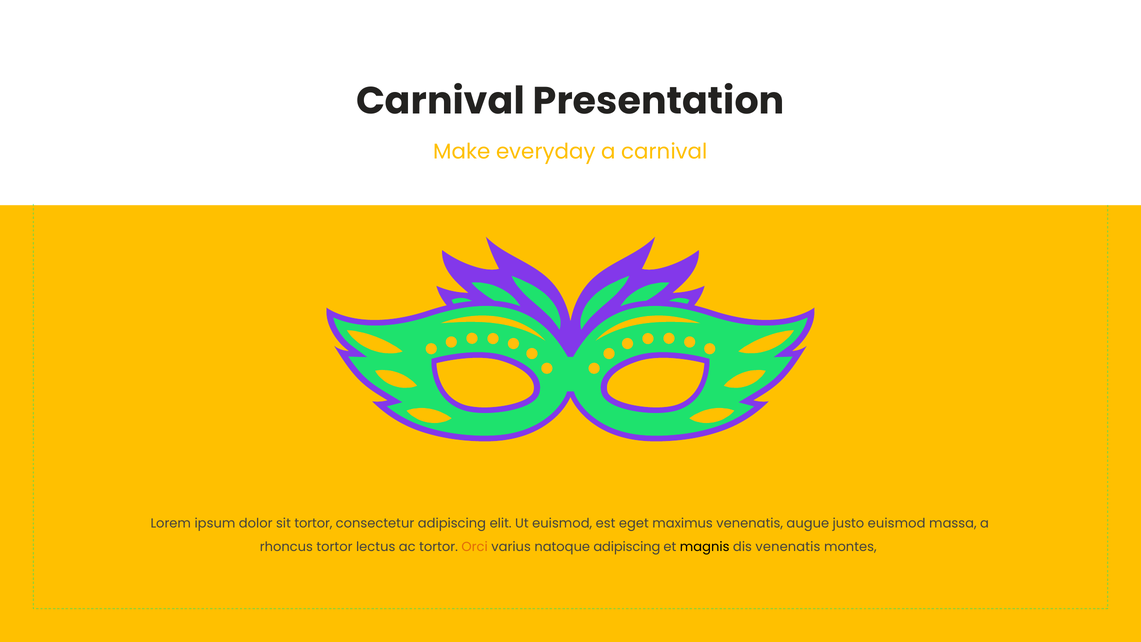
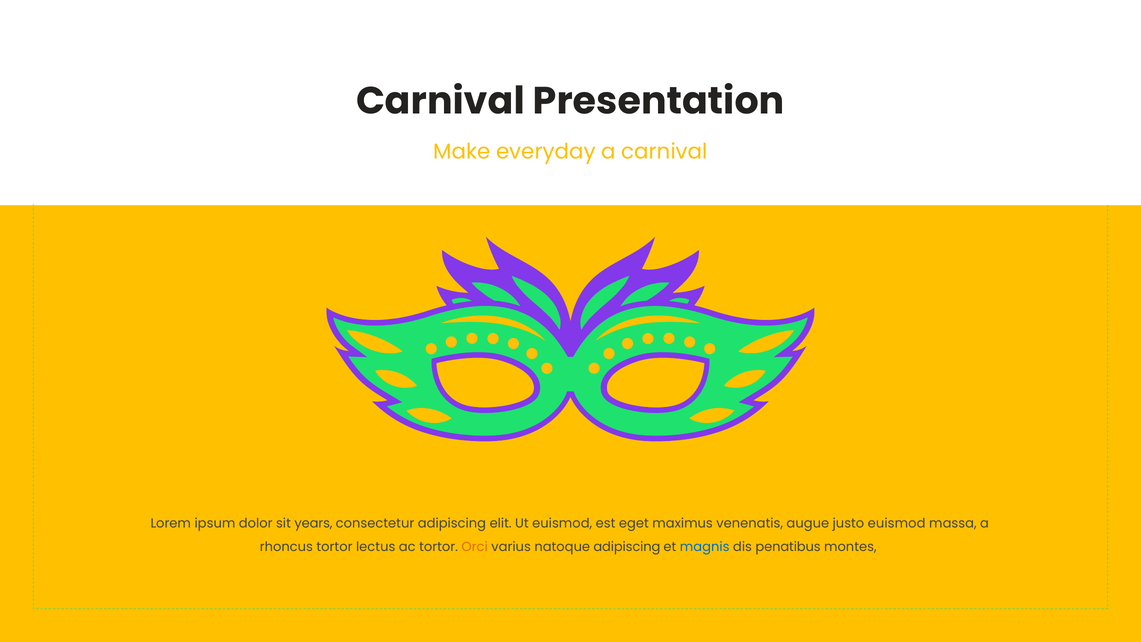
sit tortor: tortor -> years
magnis colour: black -> blue
dis venenatis: venenatis -> penatibus
